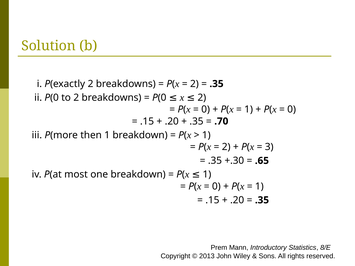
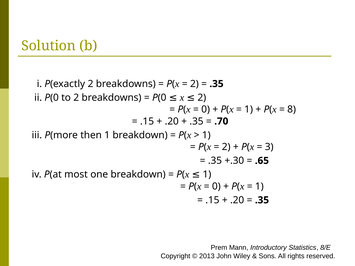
0 at (292, 110): 0 -> 8
